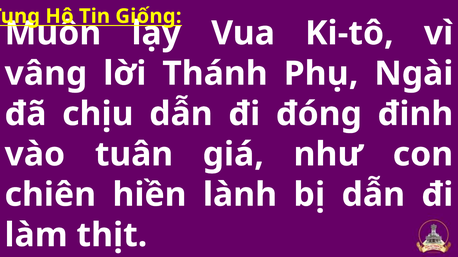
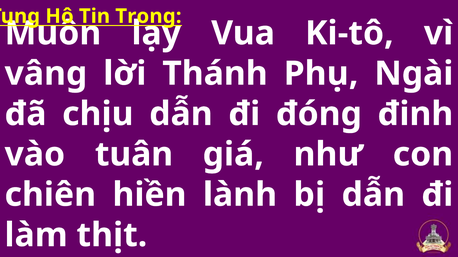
Giống: Giống -> Trong
